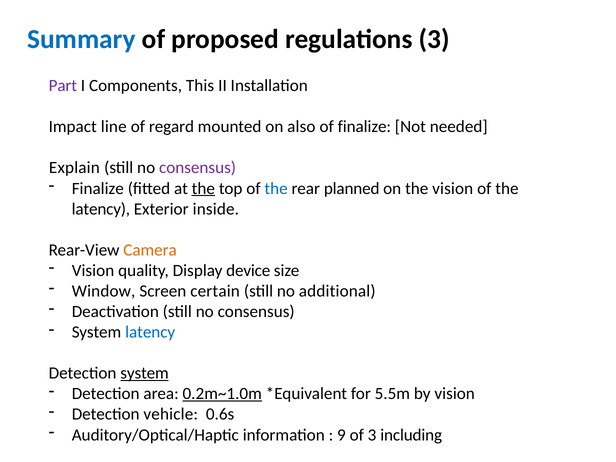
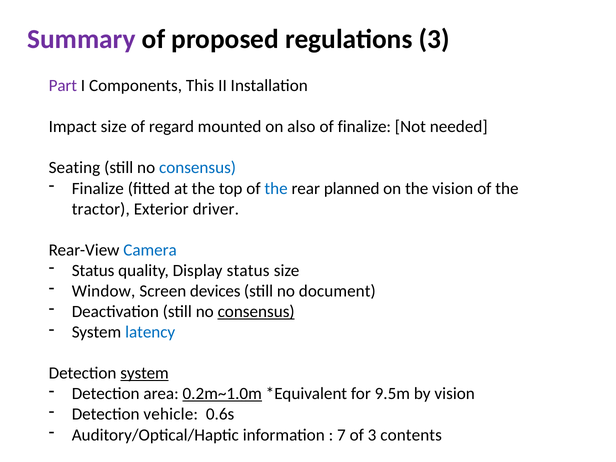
Summary colour: blue -> purple
Impact line: line -> size
Explain: Explain -> Seating
consensus at (198, 168) colour: purple -> blue
the at (203, 188) underline: present -> none
latency at (101, 209): latency -> tractor
inside: inside -> driver
Camera colour: orange -> blue
Vision at (93, 271): Vision -> Status
Display device: device -> status
certain: certain -> devices
additional: additional -> document
consensus at (256, 312) underline: none -> present
5.5m: 5.5m -> 9.5m
9: 9 -> 7
including: including -> contents
